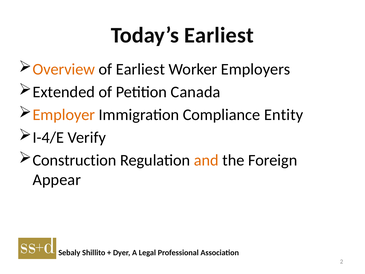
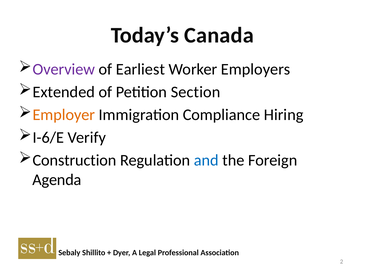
Today’s Earliest: Earliest -> Canada
Overview colour: orange -> purple
Canada: Canada -> Section
Entity: Entity -> Hiring
I-4/E: I-4/E -> I-6/E
and colour: orange -> blue
Appear: Appear -> Agenda
